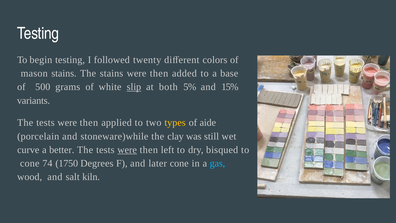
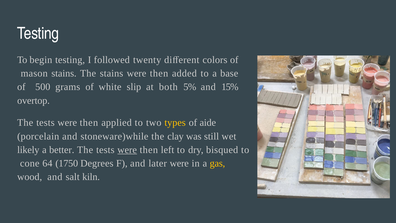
slip underline: present -> none
variants: variants -> overtop
curve: curve -> likely
74: 74 -> 64
later cone: cone -> were
gas colour: light blue -> yellow
